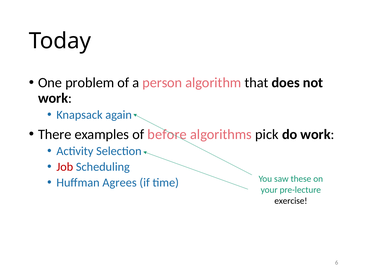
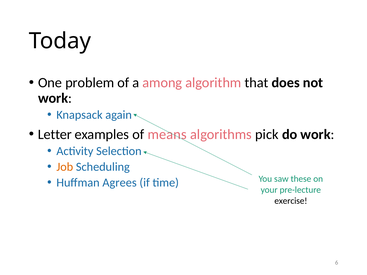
person: person -> among
There: There -> Letter
before: before -> means
Job colour: red -> orange
